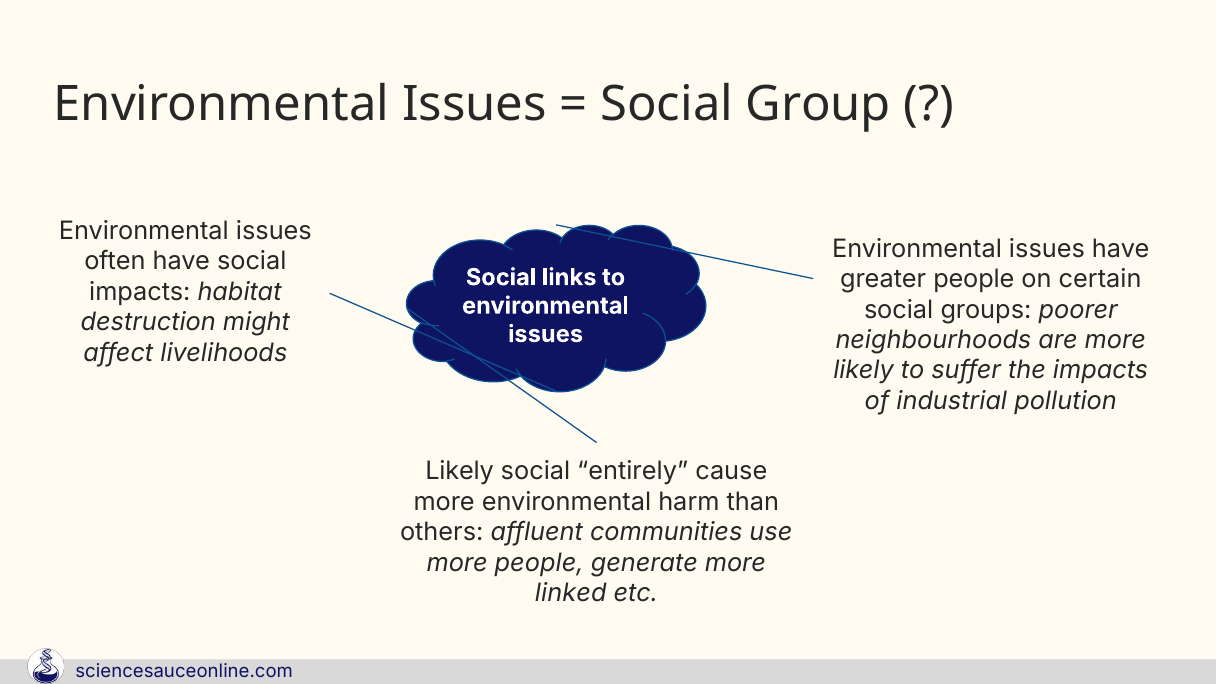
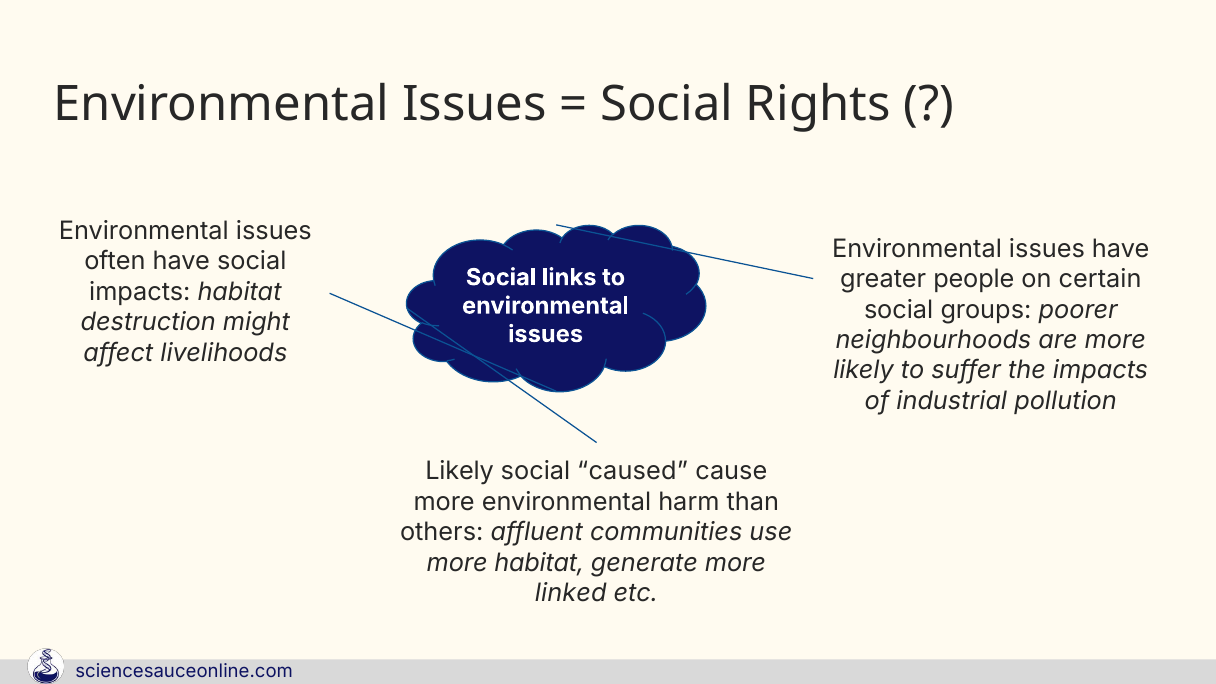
Group: Group -> Rights
entirely: entirely -> caused
more people: people -> habitat
